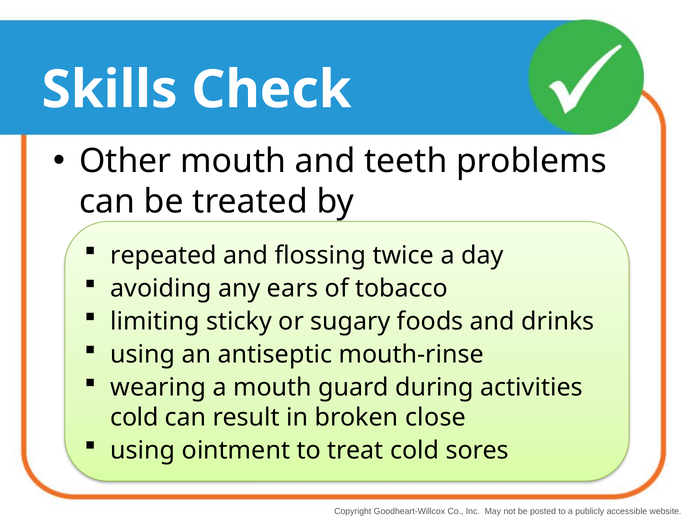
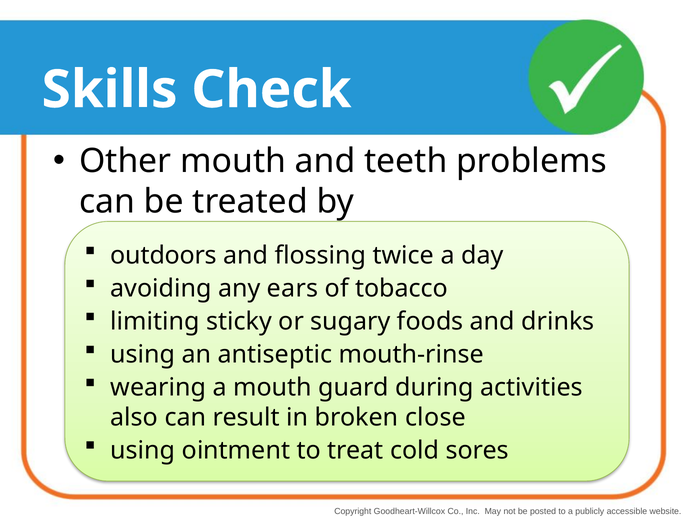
repeated: repeated -> outdoors
cold at (134, 418): cold -> also
